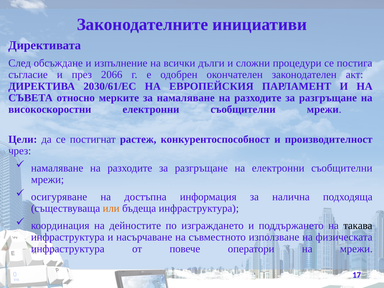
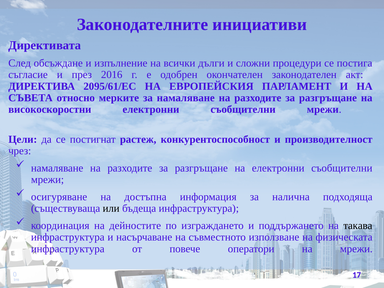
2066: 2066 -> 2016
2030/61/ЕС: 2030/61/ЕС -> 2095/61/ЕС
или colour: orange -> black
